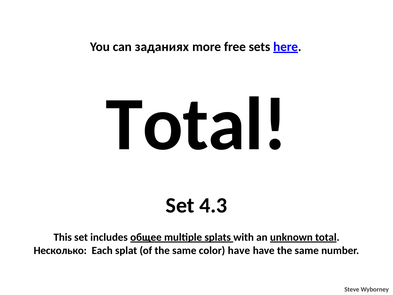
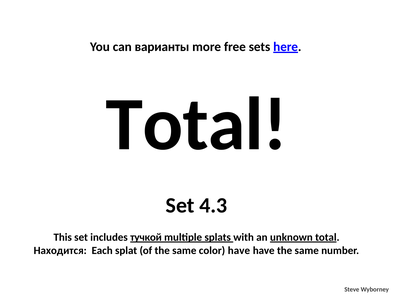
заданиях: заданиях -> варианты
общее: общее -> тучкой
Несколько: Несколько -> Находится
